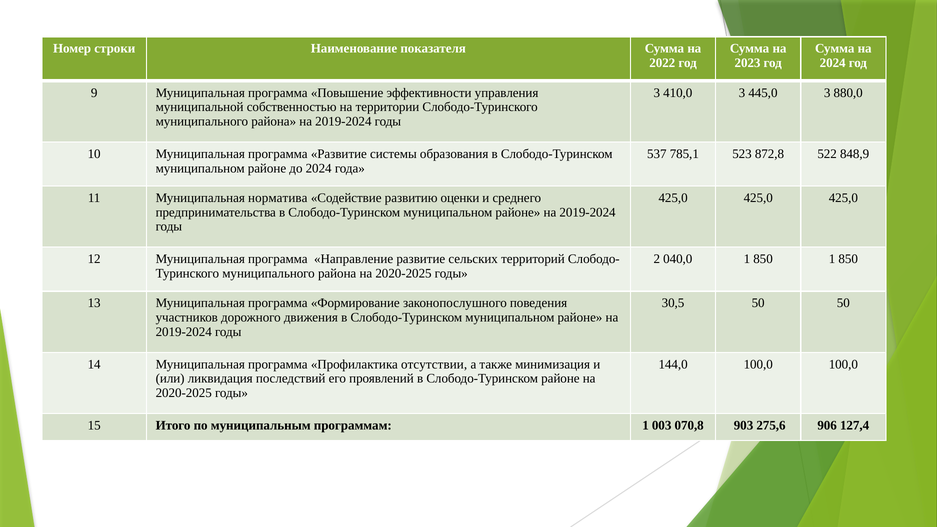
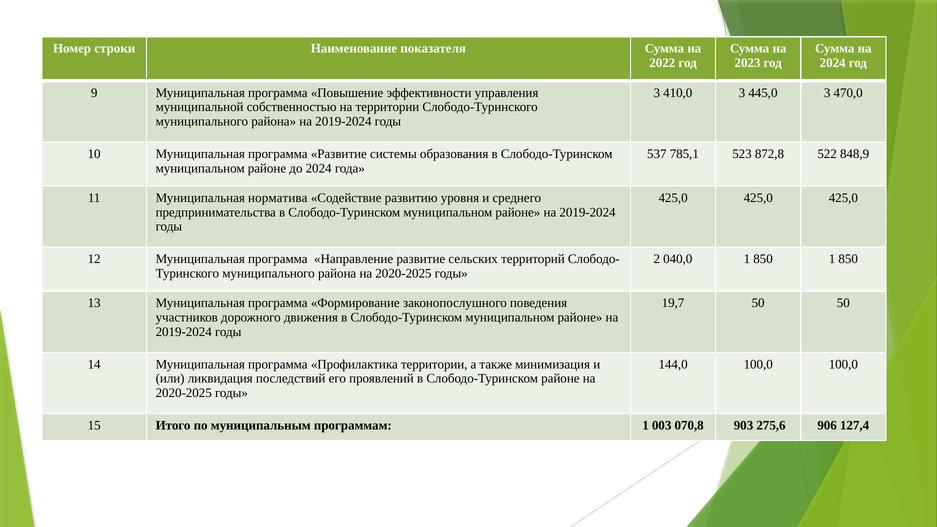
880,0: 880,0 -> 470,0
оценки: оценки -> уровня
30,5: 30,5 -> 19,7
Профилактика отсутствии: отсутствии -> территории
